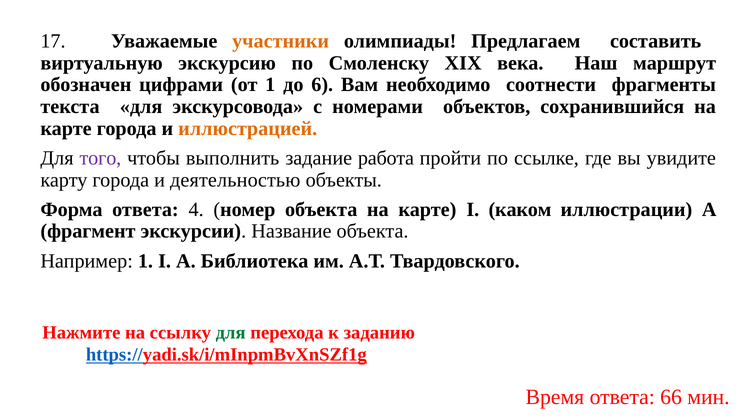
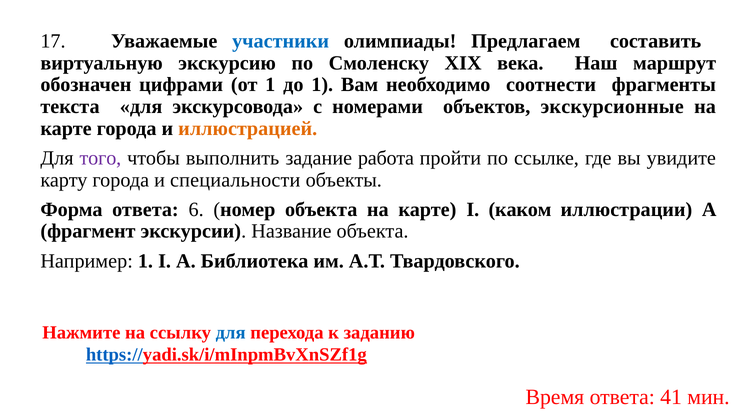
участники colour: orange -> blue
до 6: 6 -> 1
сохранившийся: сохранившийся -> экскурсионные
деятельностью: деятельностью -> специальности
4: 4 -> 6
для at (231, 333) colour: green -> blue
66: 66 -> 41
